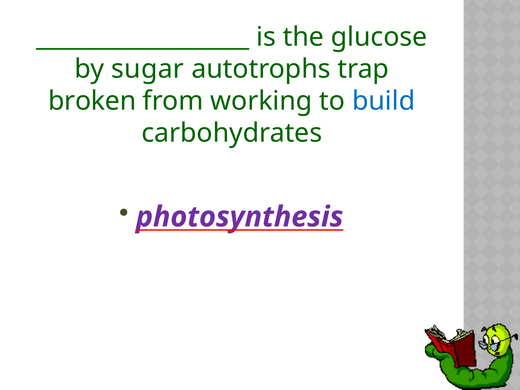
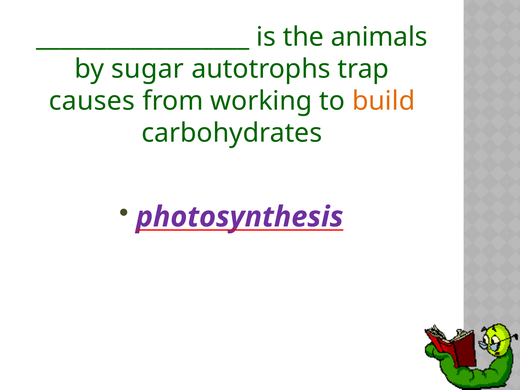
glucose: glucose -> animals
broken: broken -> causes
build colour: blue -> orange
